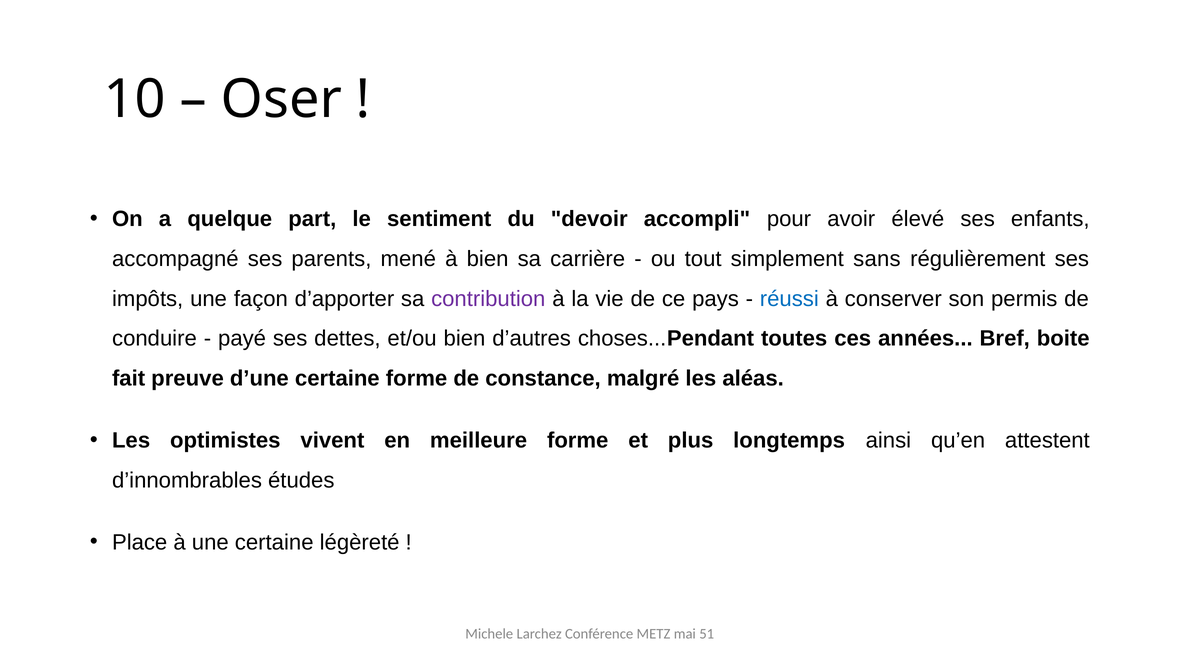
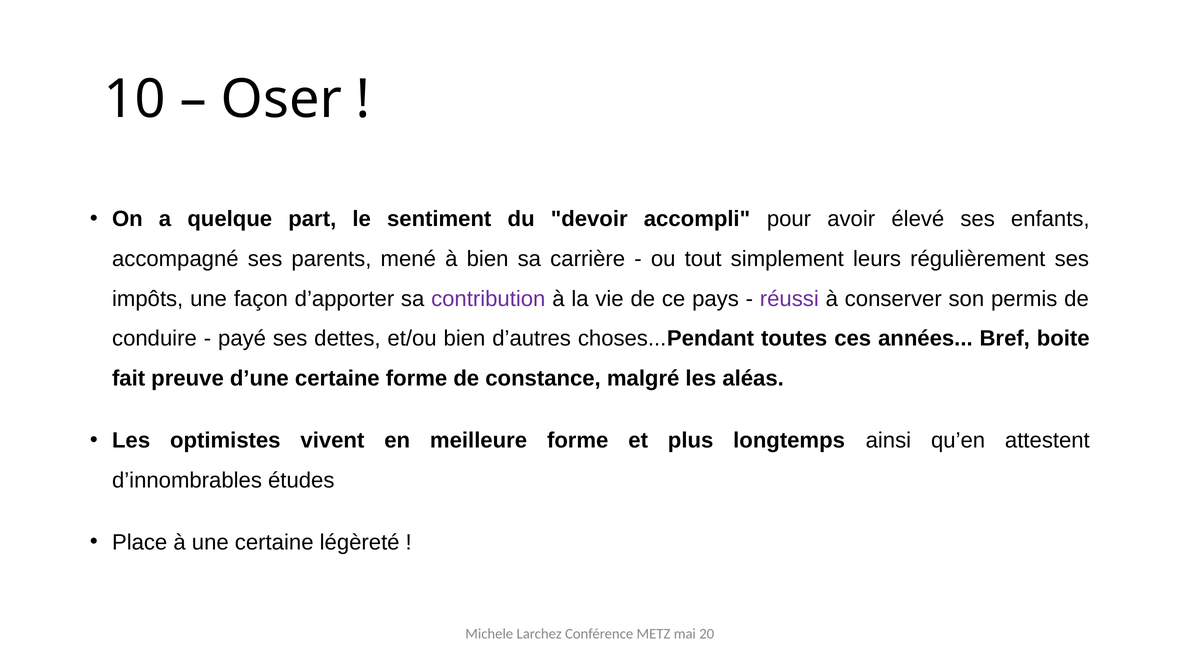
sans: sans -> leurs
réussi colour: blue -> purple
51: 51 -> 20
